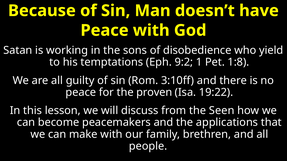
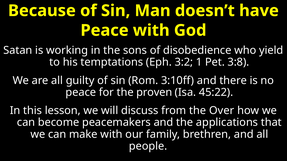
9:2: 9:2 -> 3:2
1:8: 1:8 -> 3:8
19:22: 19:22 -> 45:22
Seen: Seen -> Over
